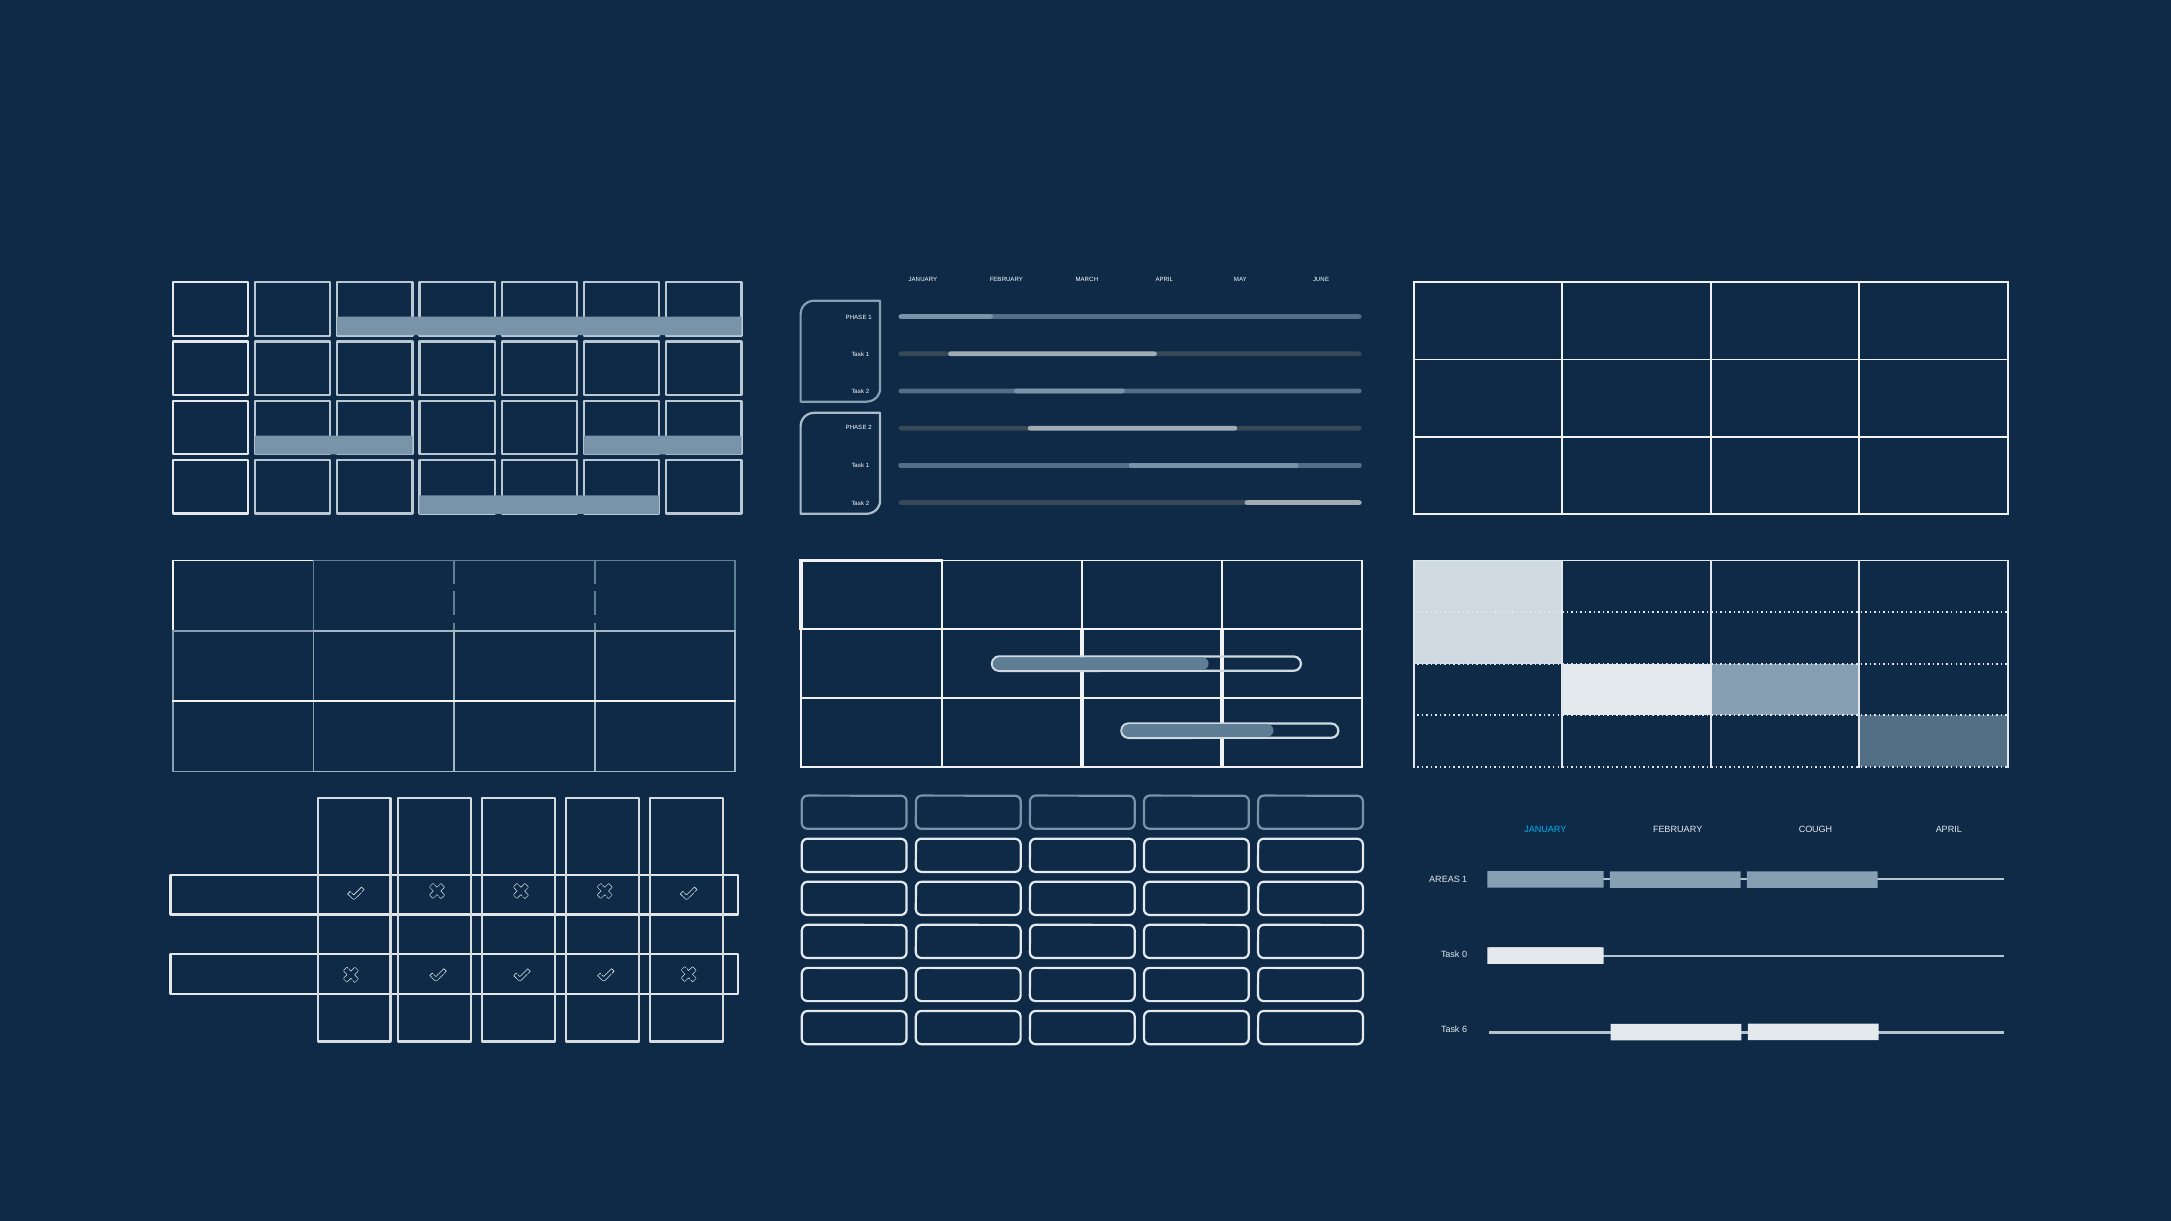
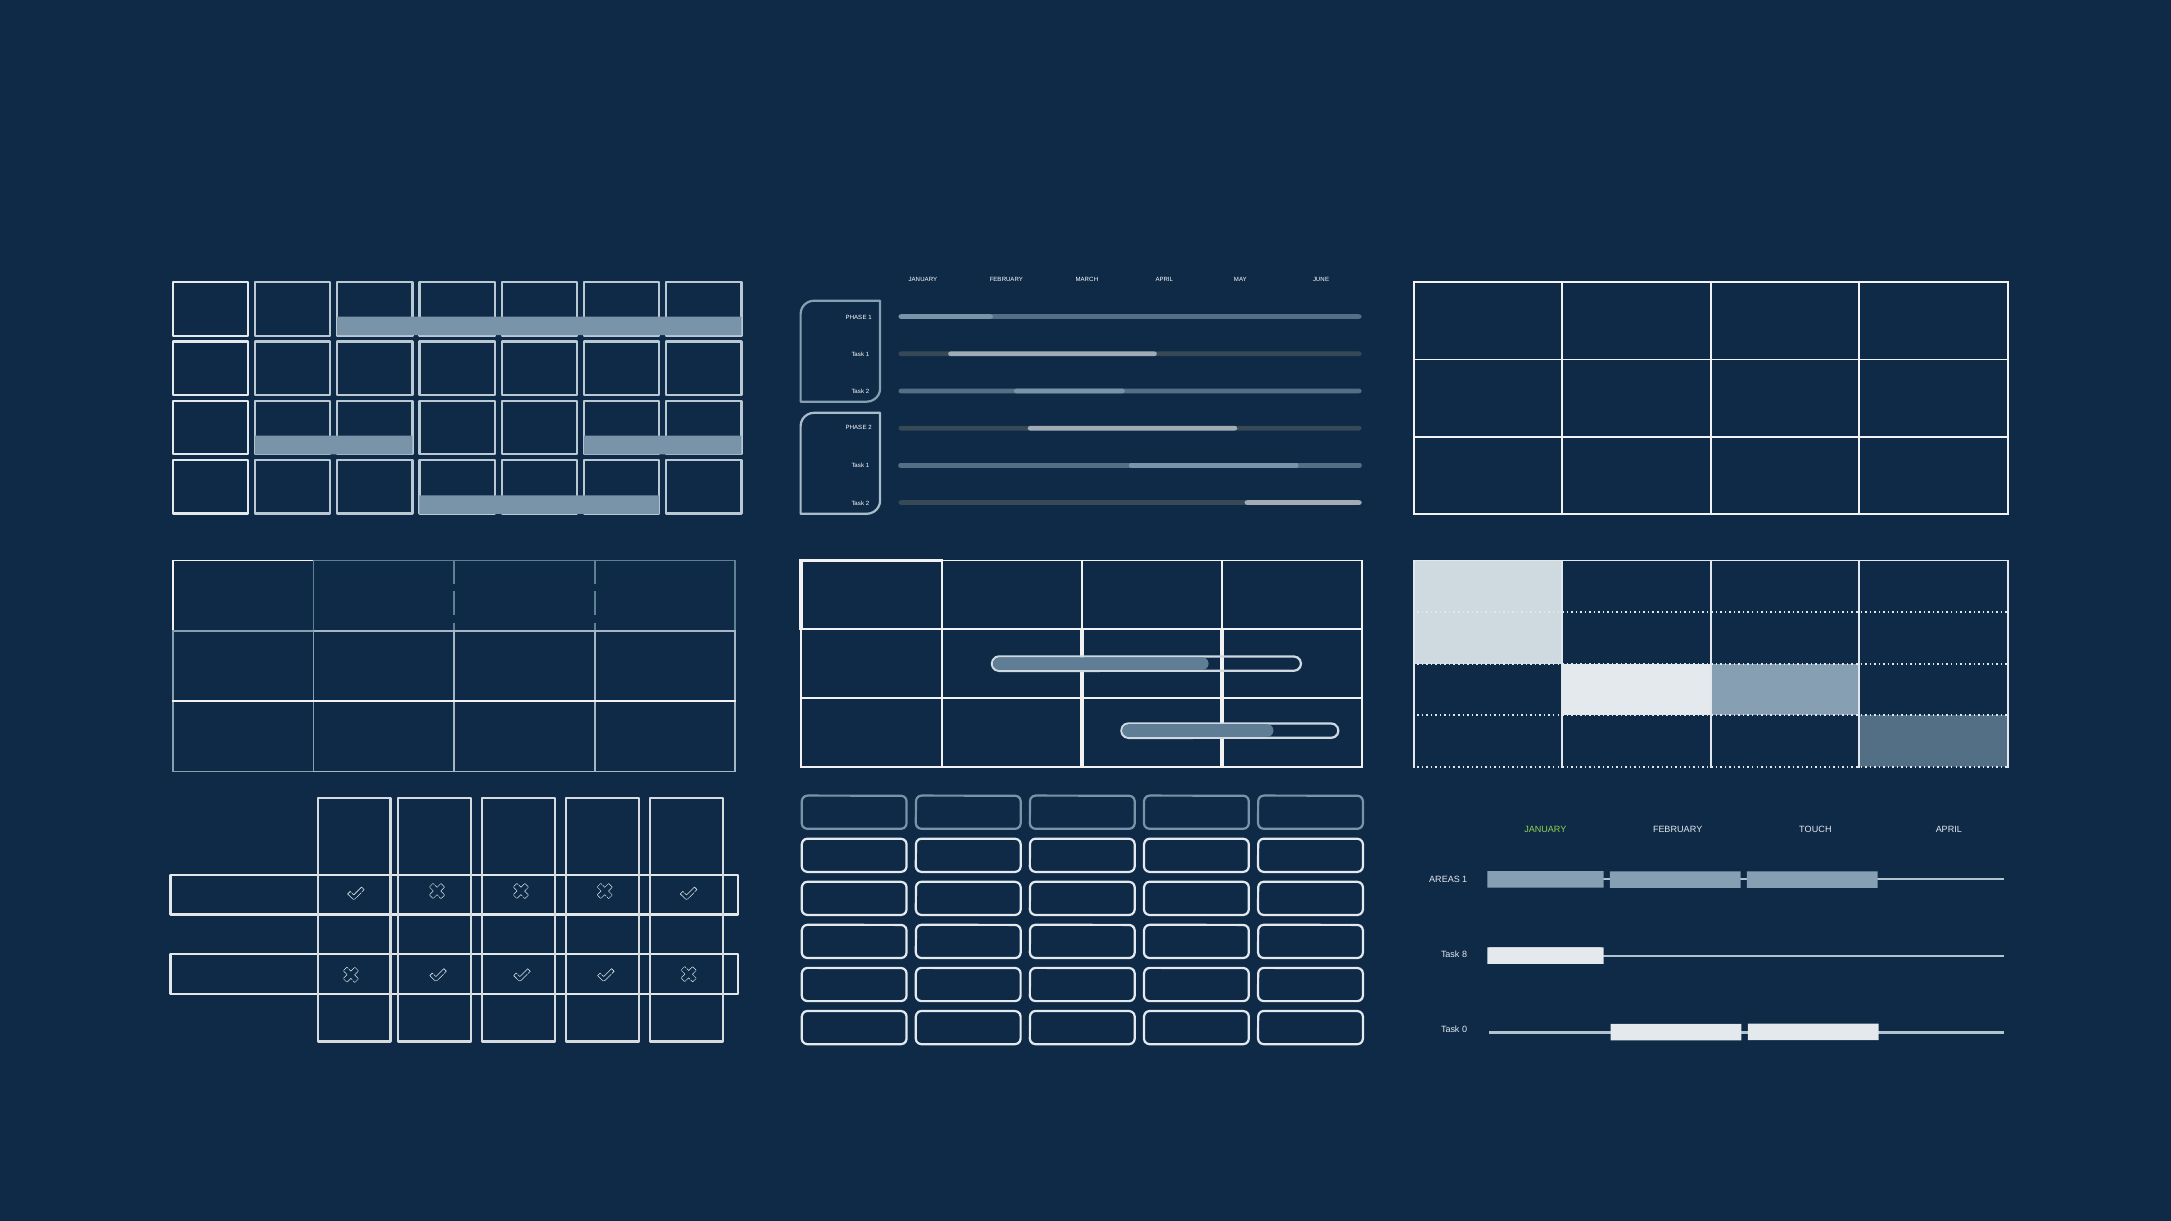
JANUARY at (1545, 830) colour: light blue -> light green
COUGH: COUGH -> TOUCH
0: 0 -> 8
6: 6 -> 0
